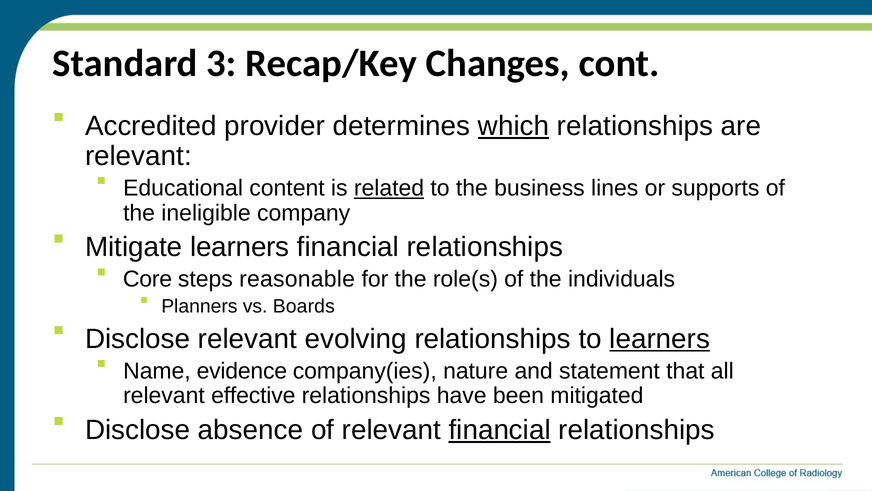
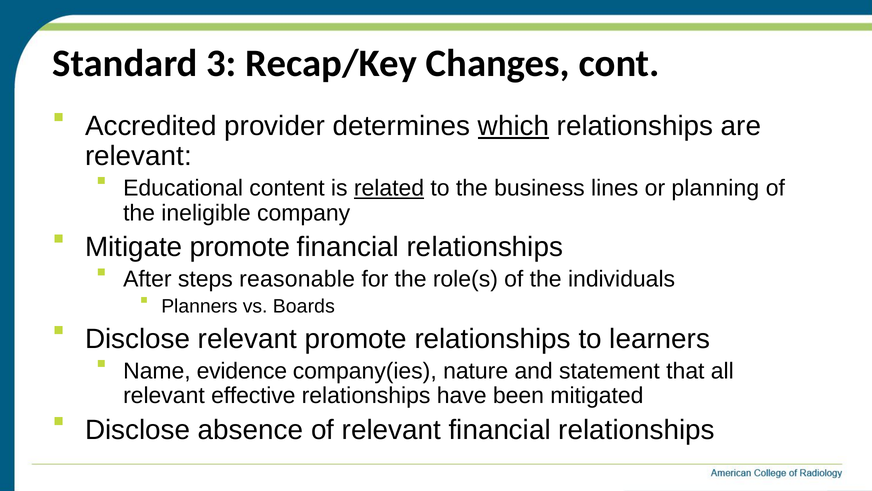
supports: supports -> planning
Mitigate learners: learners -> promote
Core: Core -> After
relevant evolving: evolving -> promote
learners at (660, 339) underline: present -> none
financial at (500, 430) underline: present -> none
